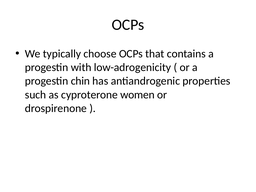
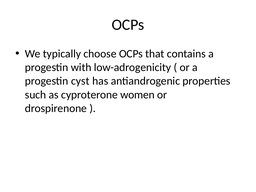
chin: chin -> cyst
